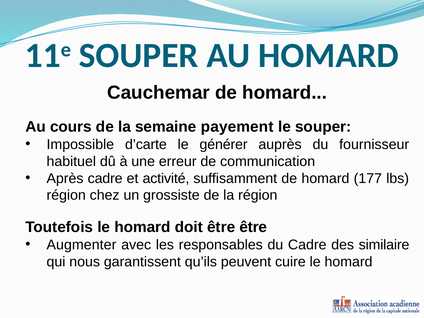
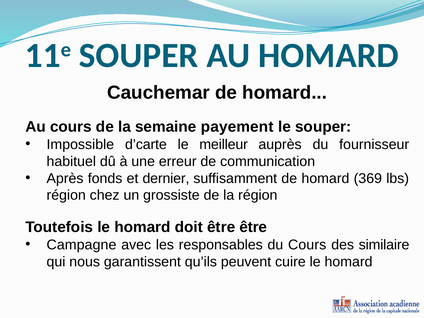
générer: générer -> meilleur
Après cadre: cadre -> fonds
activité: activité -> dernier
177: 177 -> 369
Augmenter: Augmenter -> Campagne
du Cadre: Cadre -> Cours
